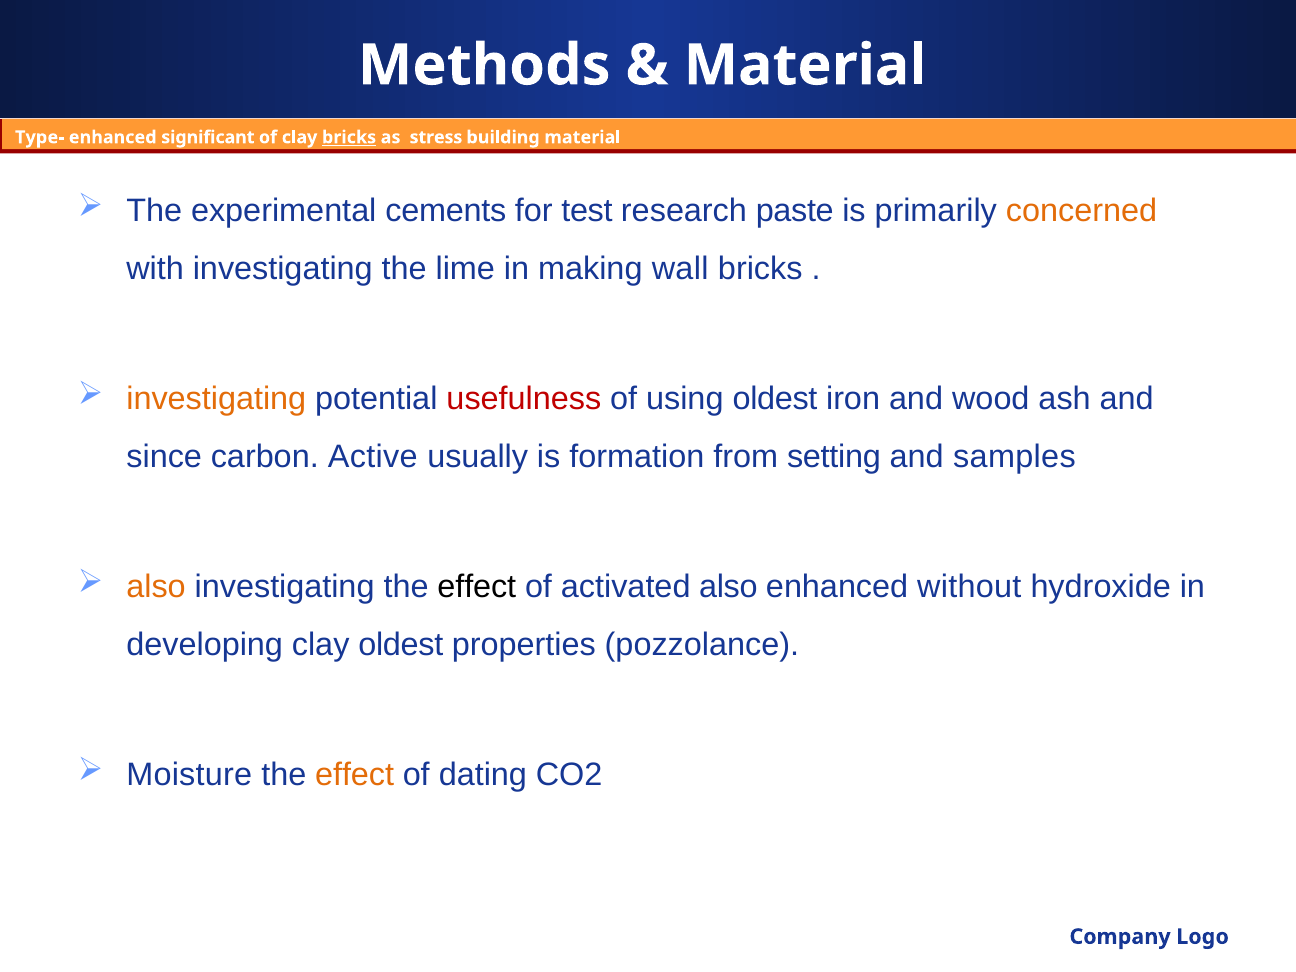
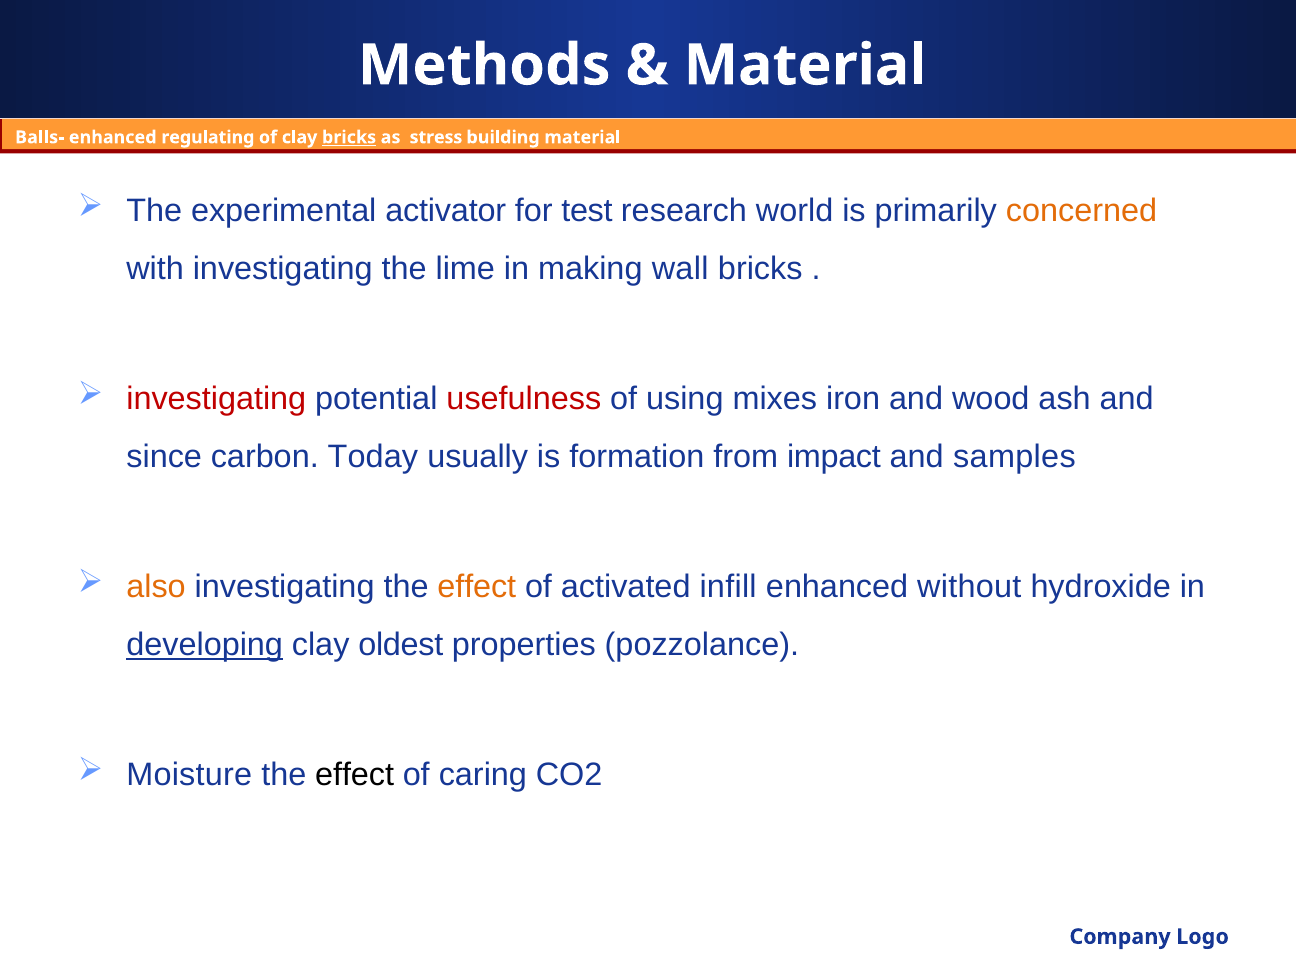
Type-: Type- -> Balls-
significant: significant -> regulating
cements: cements -> activator
paste: paste -> world
investigating at (216, 399) colour: orange -> red
using oldest: oldest -> mixes
Active: Active -> Today
setting: setting -> impact
effect at (477, 587) colour: black -> orange
activated also: also -> infill
developing underline: none -> present
effect at (355, 775) colour: orange -> black
dating: dating -> caring
